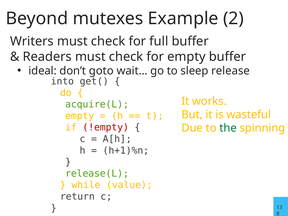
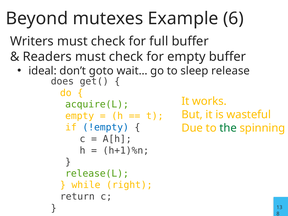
2: 2 -> 6
into: into -> does
!empty colour: red -> blue
value: value -> right
